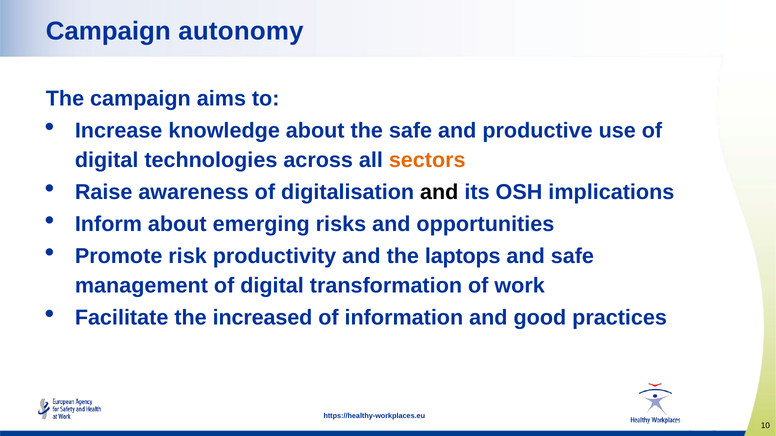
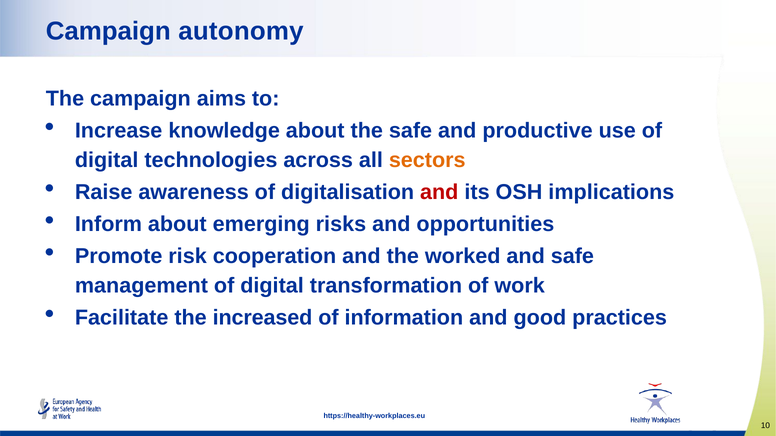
and at (439, 193) colour: black -> red
productivity: productivity -> cooperation
laptops: laptops -> worked
